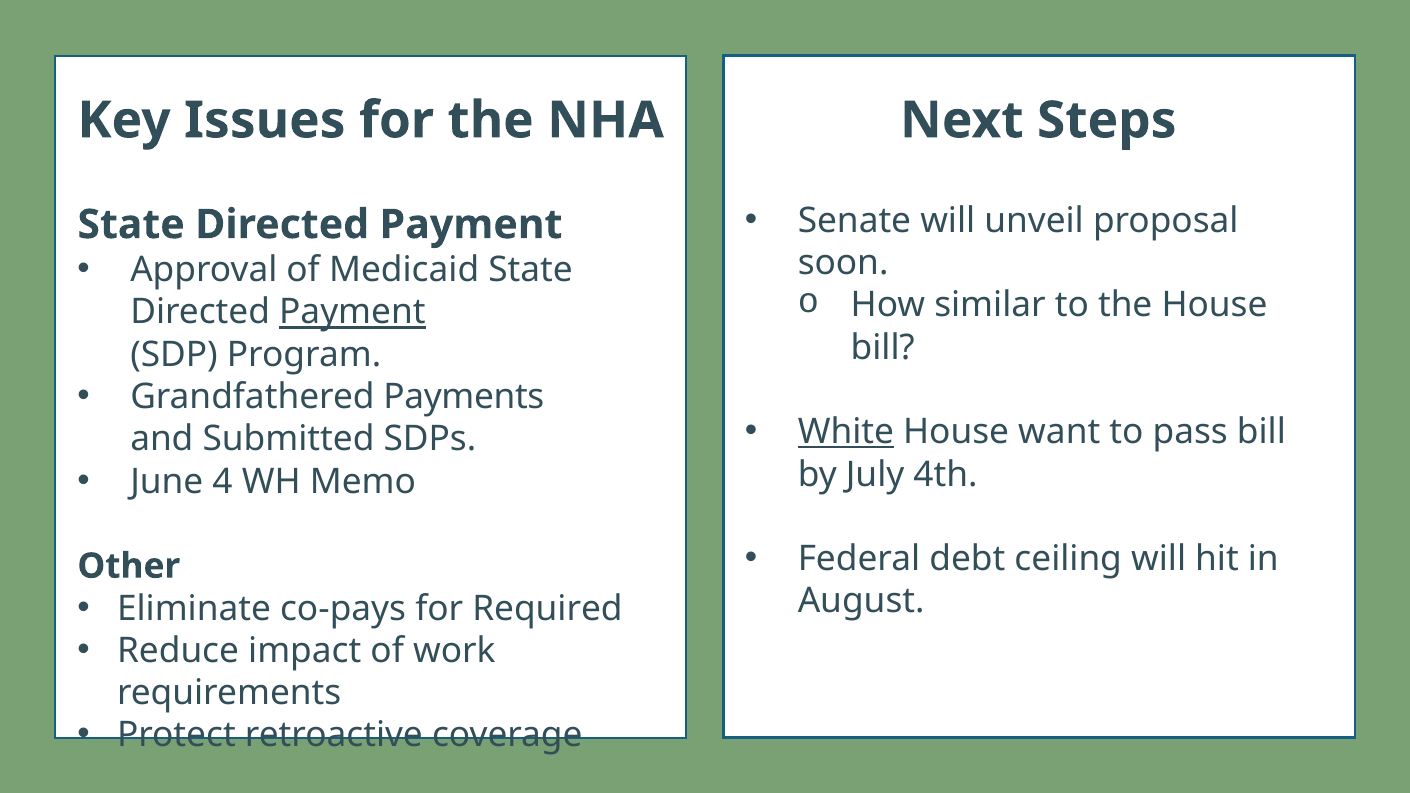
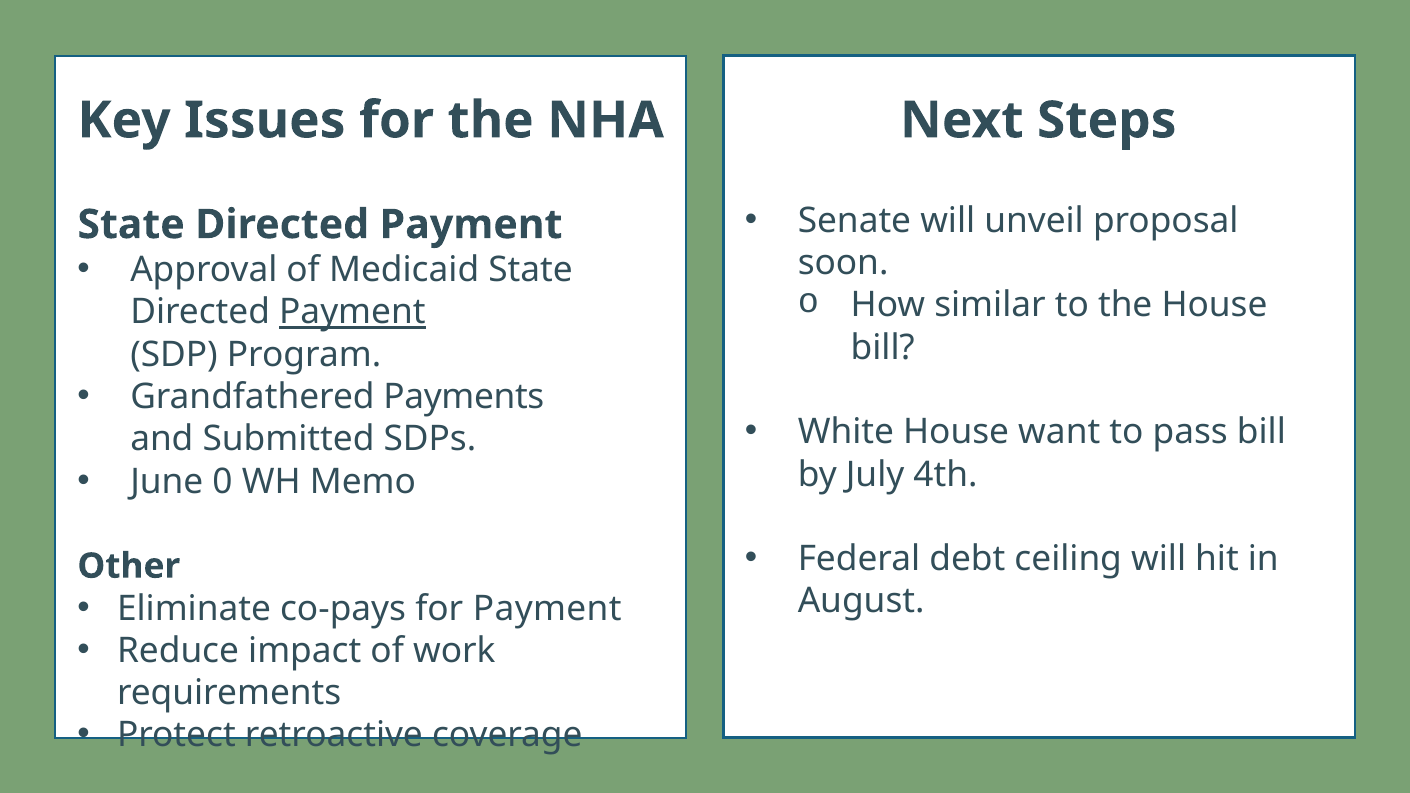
White underline: present -> none
4: 4 -> 0
for Required: Required -> Payment
